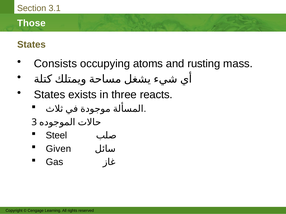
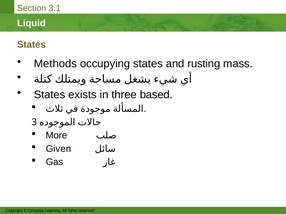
Those: Those -> Liquid
Consists: Consists -> Methods
occupying atoms: atoms -> states
reacts: reacts -> based
Steel: Steel -> More
